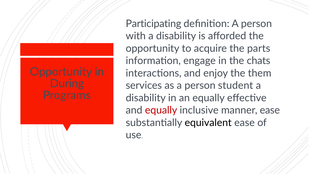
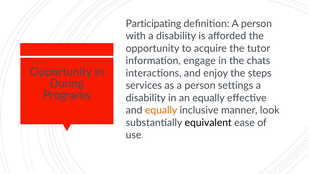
parts: parts -> tutor
them: them -> steps
student: student -> settings
equally at (161, 110) colour: red -> orange
manner ease: ease -> look
